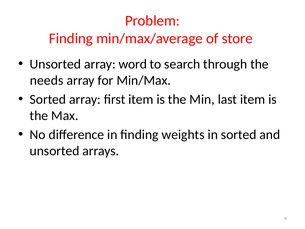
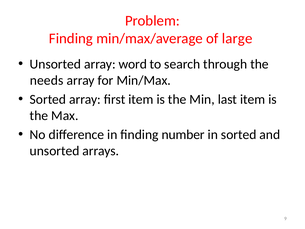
store: store -> large
weights: weights -> number
